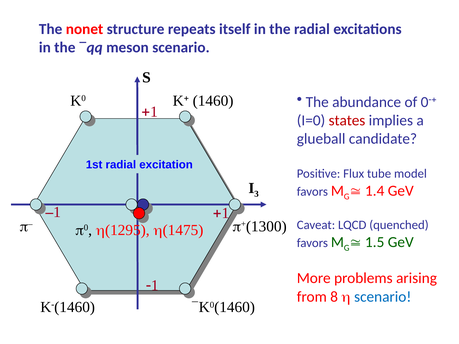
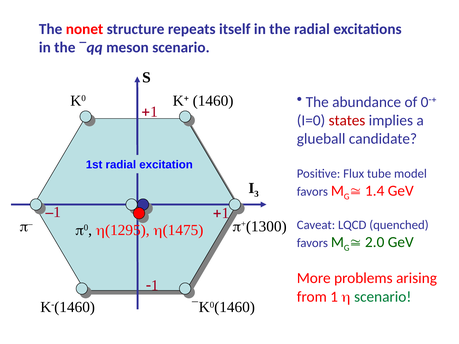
1.5: 1.5 -> 2.0
from 8: 8 -> 1
scenario at (383, 297) colour: blue -> green
